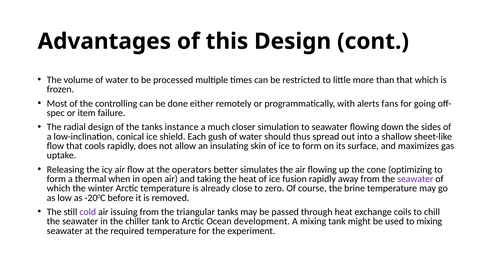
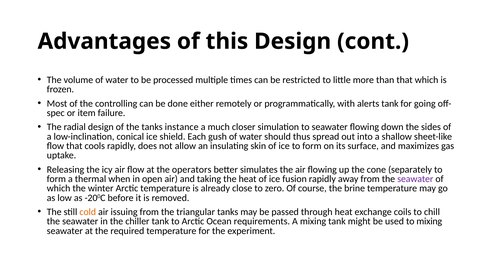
alerts fans: fans -> tank
optimizing: optimizing -> separately
cold colour: purple -> orange
development: development -> requirements
